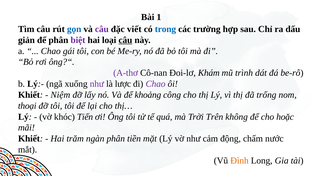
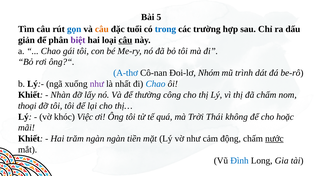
1: 1 -> 5
câu at (102, 29) colour: purple -> orange
viết: viết -> tuổi
A-thơ colour: purple -> blue
Khám: Khám -> Nhóm
lược: lược -> nhất
Chao at (156, 84) colour: purple -> blue
Niệm: Niệm -> Nhàn
khoảng: khoảng -> thường
đã trống: trống -> chấm
Tiến: Tiến -> Việc
Trên: Trên -> Thái
ngàn phân: phân -> ngàn
nước underline: none -> present
Đình colour: orange -> blue
